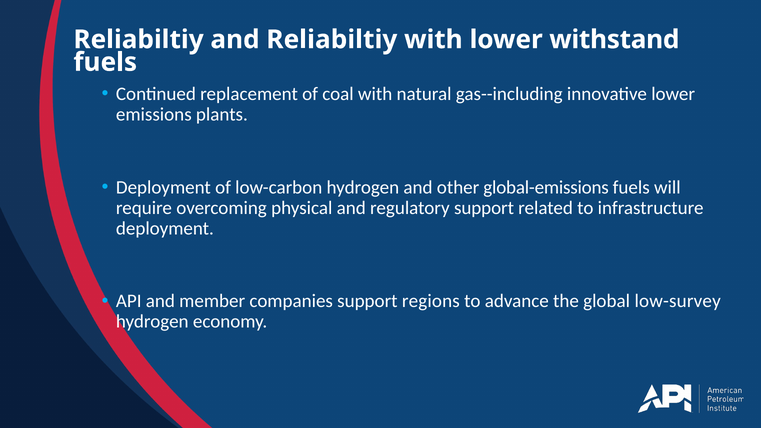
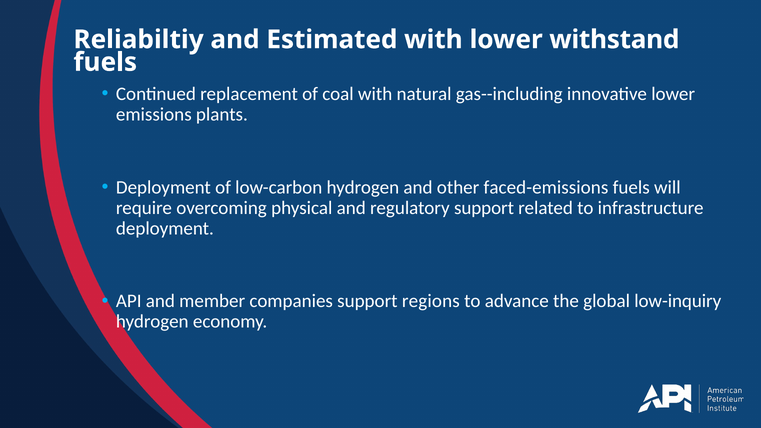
and Reliabiltiy: Reliabiltiy -> Estimated
global-emissions: global-emissions -> faced-emissions
low-survey: low-survey -> low-inquiry
